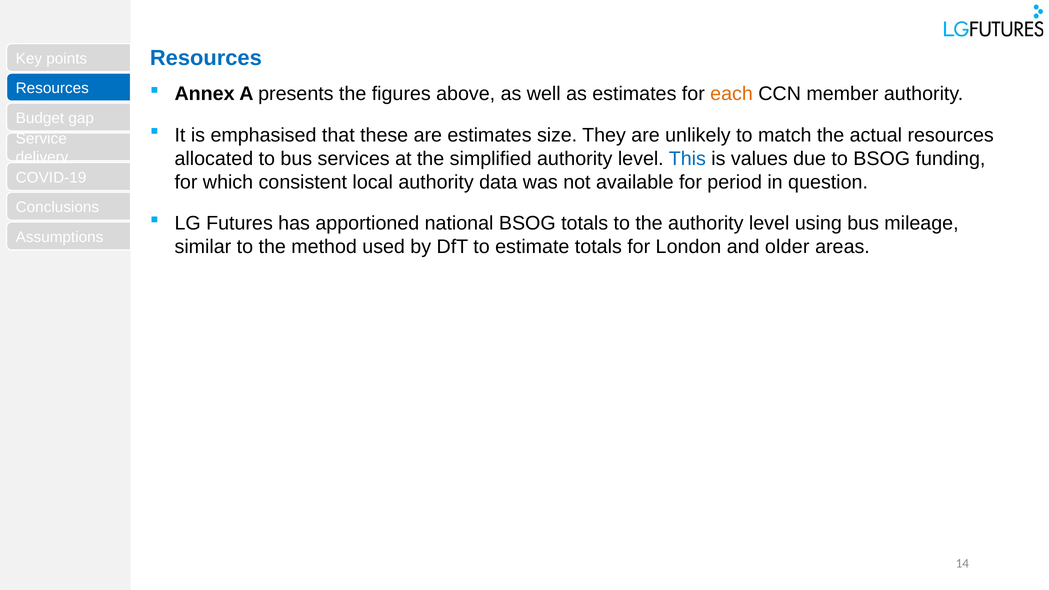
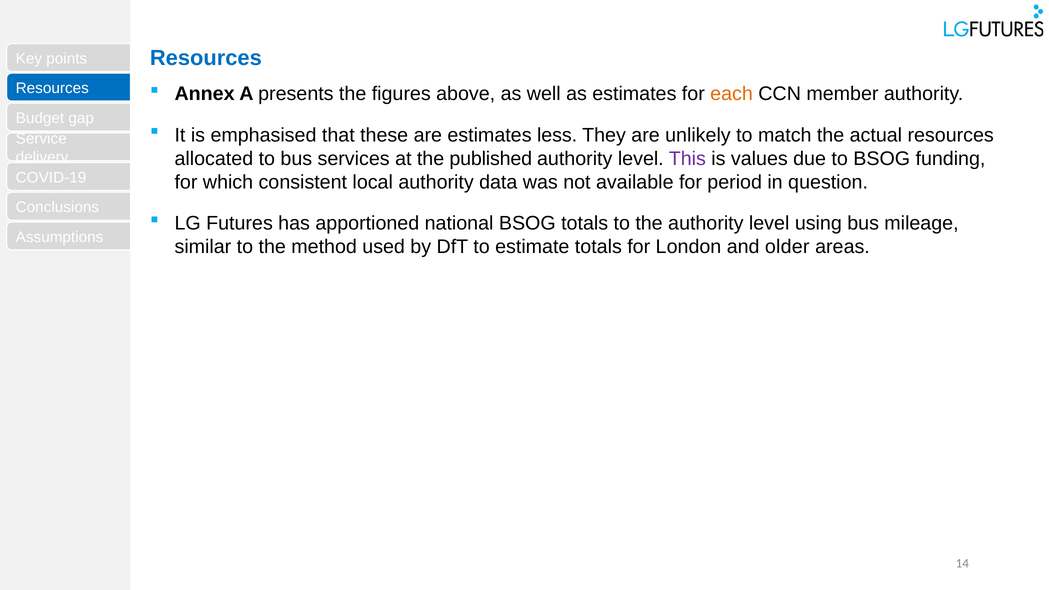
size: size -> less
simplified: simplified -> published
This colour: blue -> purple
